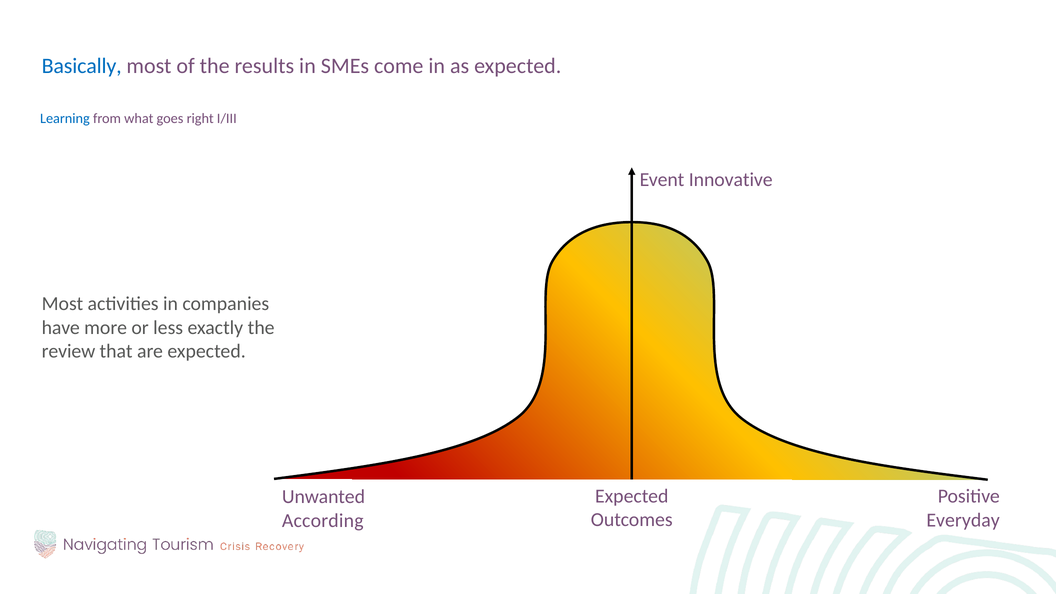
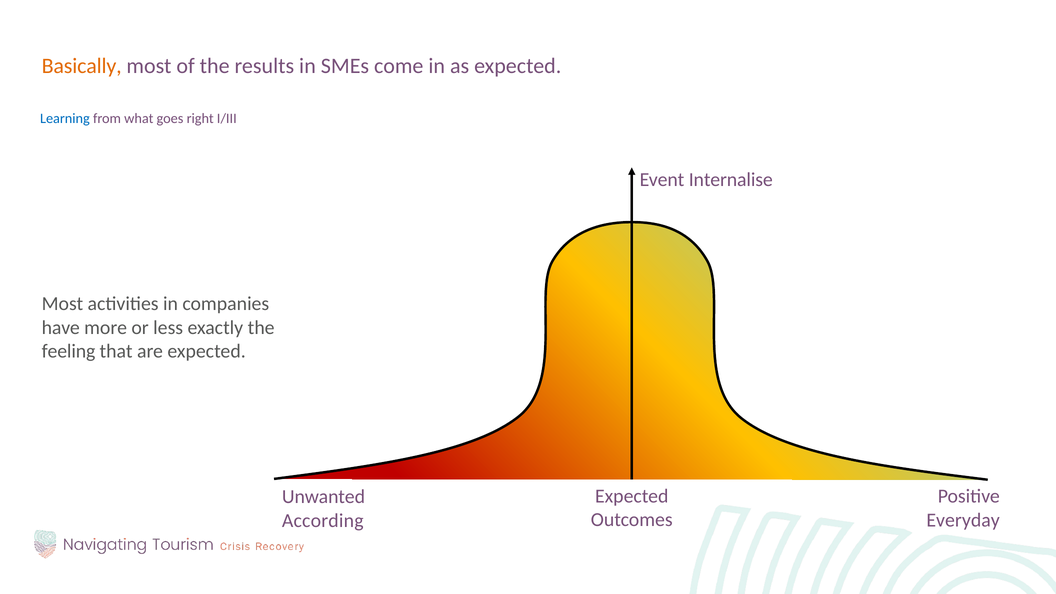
Basically colour: blue -> orange
Innovative: Innovative -> Internalise
review: review -> feeling
